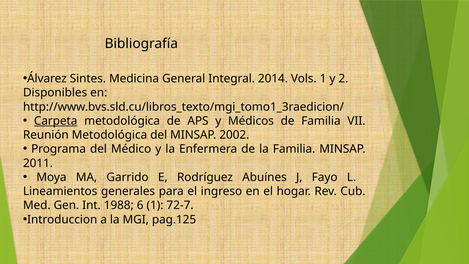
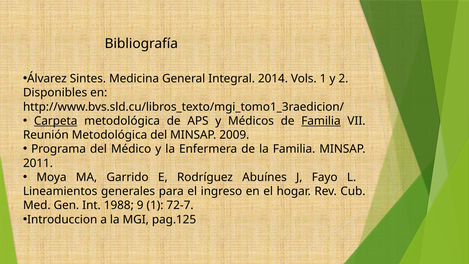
Familia at (321, 121) underline: none -> present
2002: 2002 -> 2009
6: 6 -> 9
